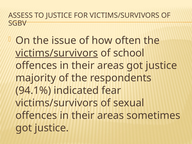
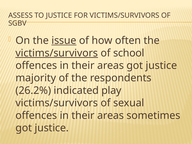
issue underline: none -> present
94.1%: 94.1% -> 26.2%
fear: fear -> play
